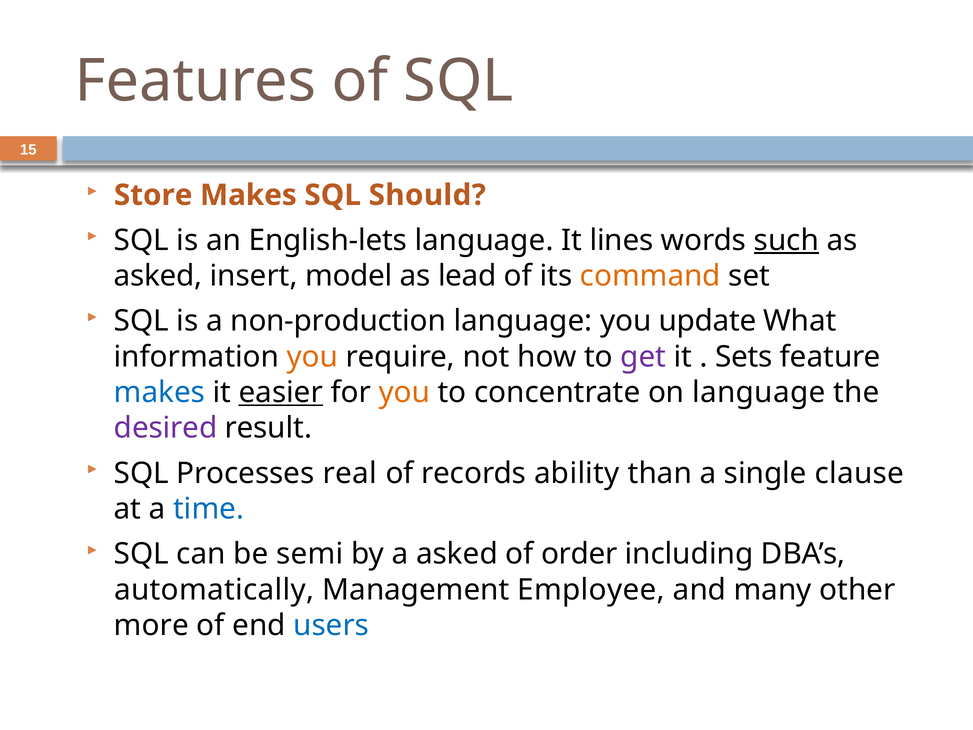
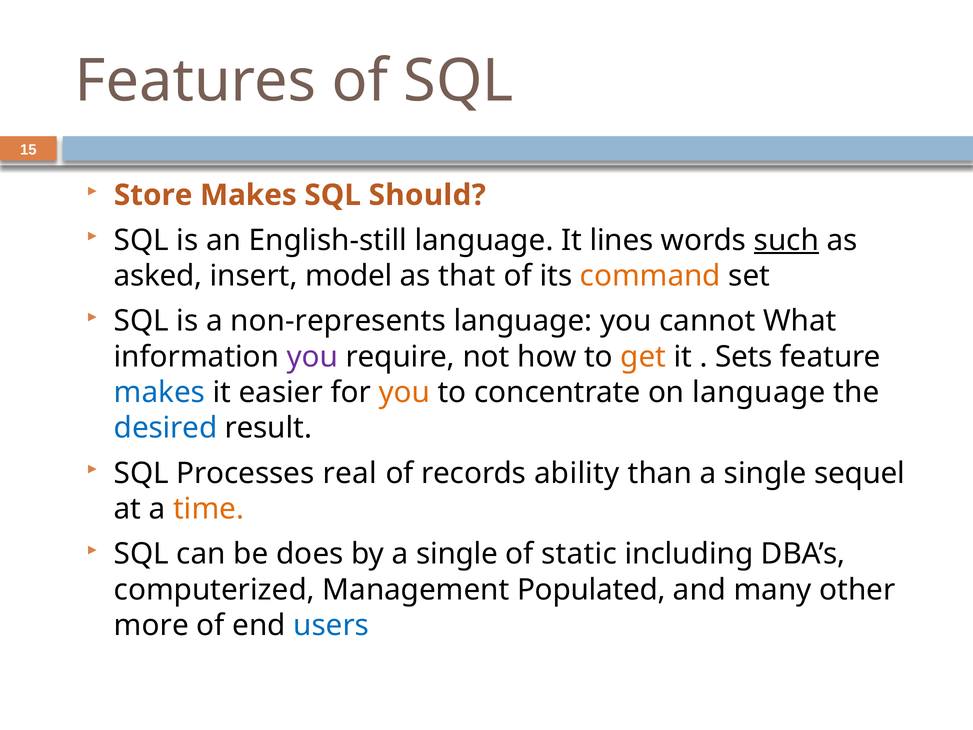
English-lets: English-lets -> English-still
lead: lead -> that
non-production: non-production -> non-represents
update: update -> cannot
you at (313, 357) colour: orange -> purple
get colour: purple -> orange
easier underline: present -> none
desired colour: purple -> blue
clause: clause -> sequel
time colour: blue -> orange
semi: semi -> does
by a asked: asked -> single
order: order -> static
automatically: automatically -> computerized
Employee: Employee -> Populated
